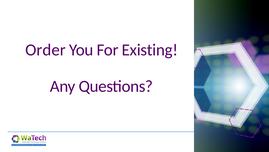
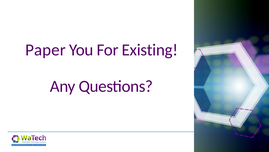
Order: Order -> Paper
